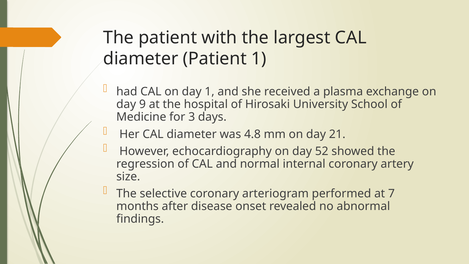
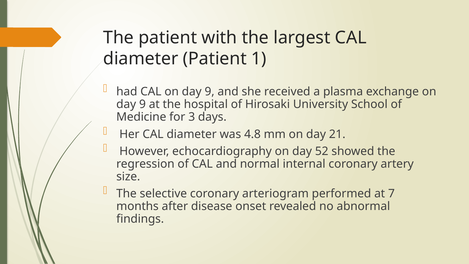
CAL on day 1: 1 -> 9
